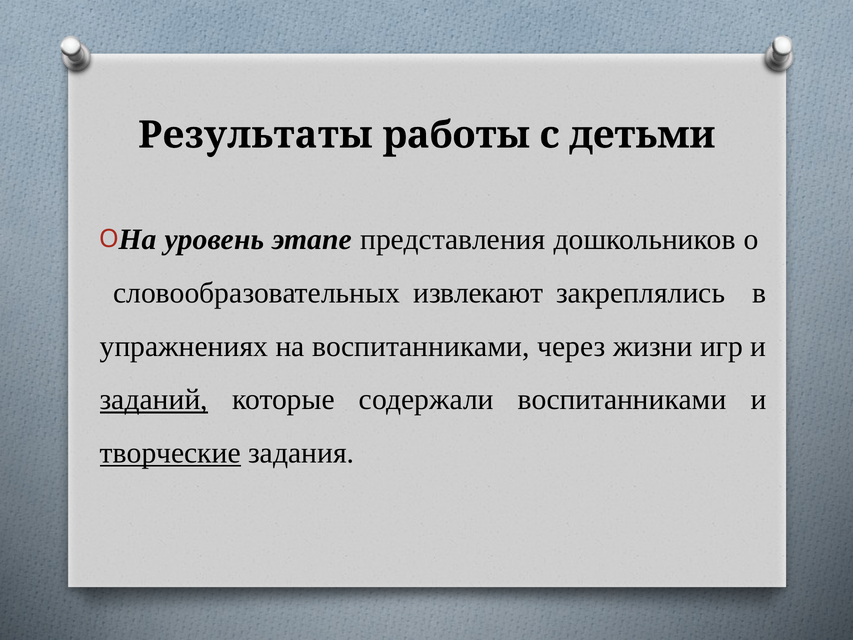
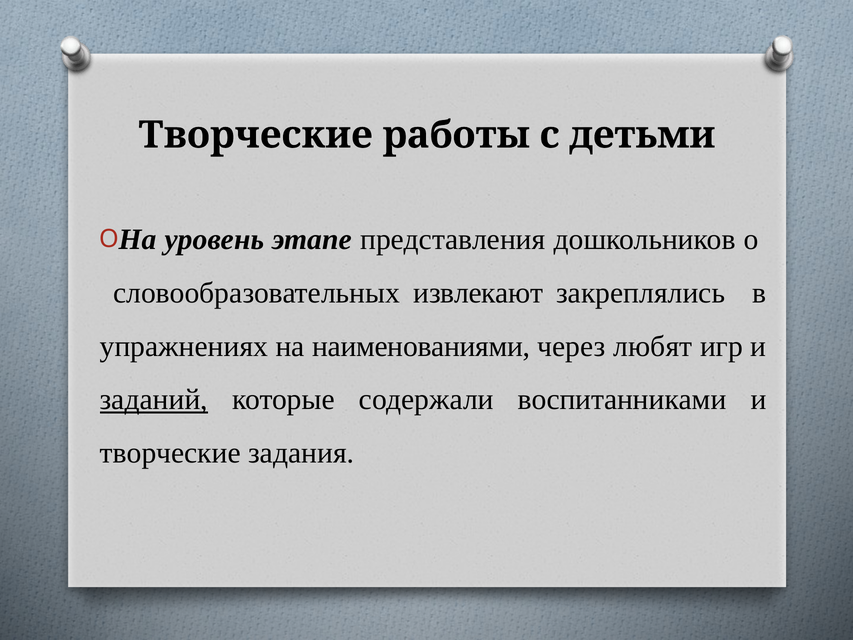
Результаты at (255, 135): Результаты -> Творческие
на воспитанниками: воспитанниками -> наименованиями
жизни: жизни -> любят
творческие at (170, 453) underline: present -> none
